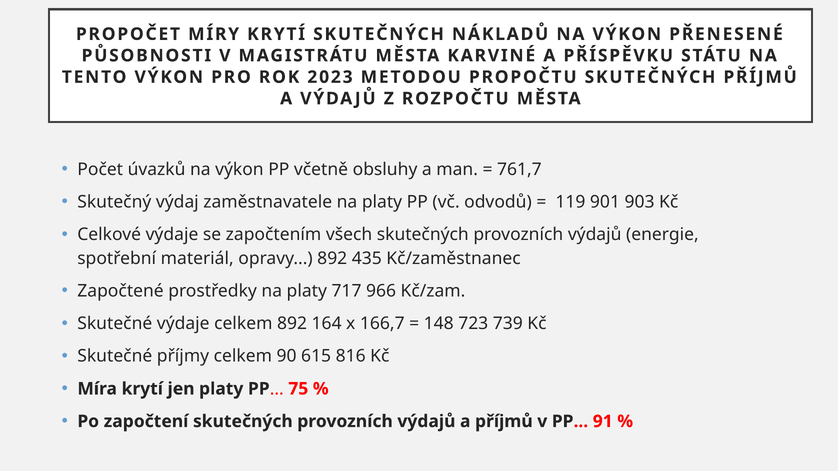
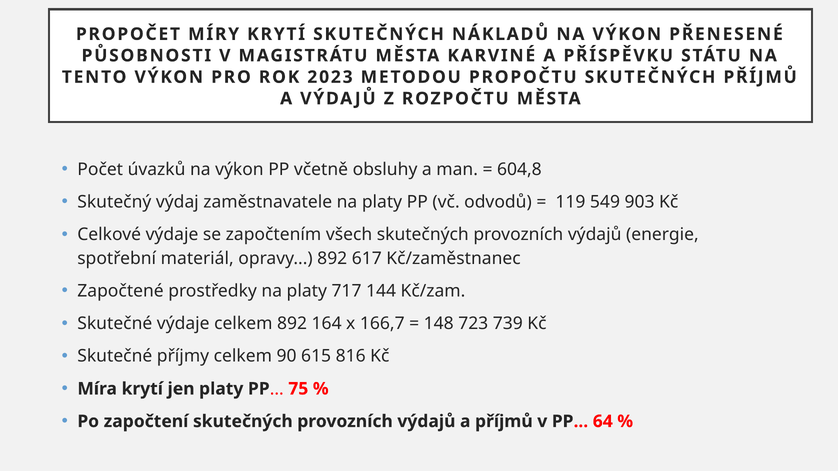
761,7: 761,7 -> 604,8
901: 901 -> 549
435: 435 -> 617
966: 966 -> 144
91: 91 -> 64
